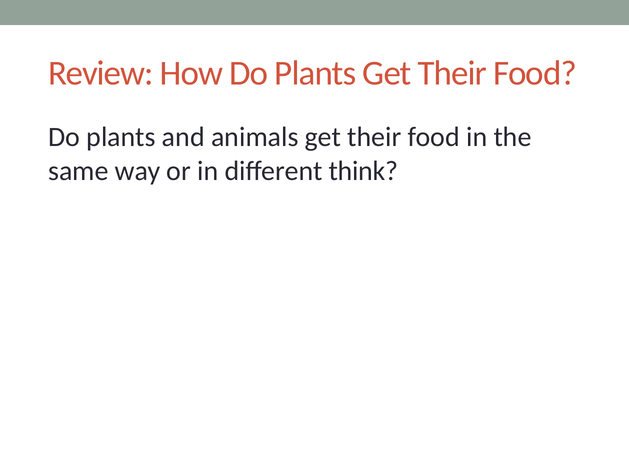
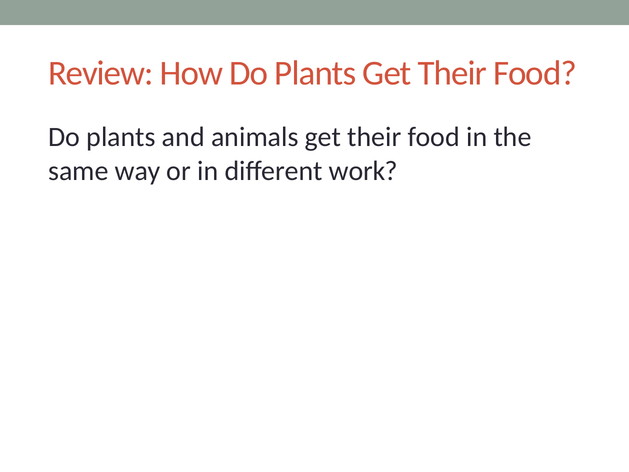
think: think -> work
